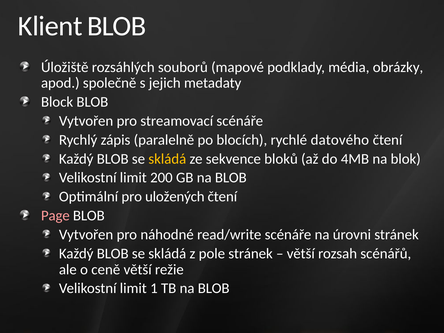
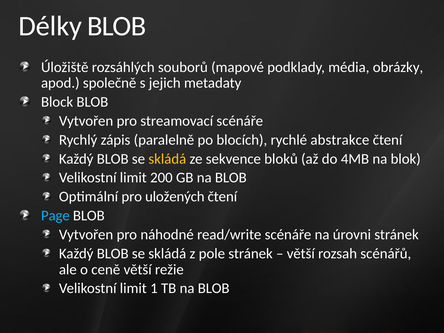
Klient: Klient -> Délky
datového: datového -> abstrakce
Page colour: pink -> light blue
